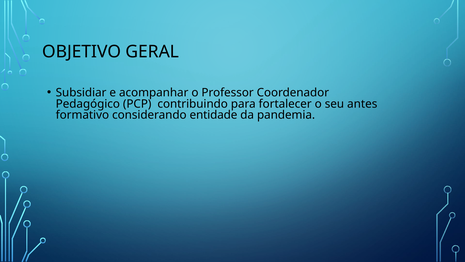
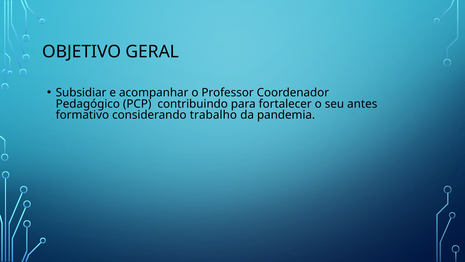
entidade: entidade -> trabalho
